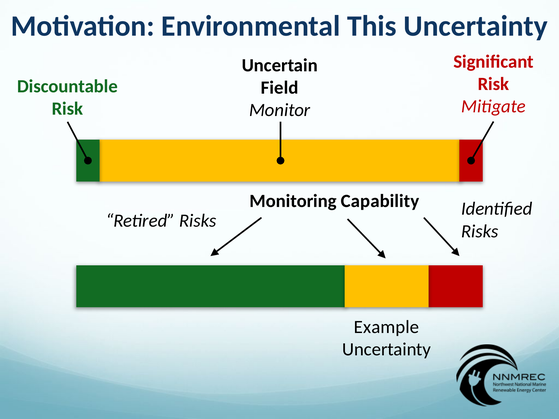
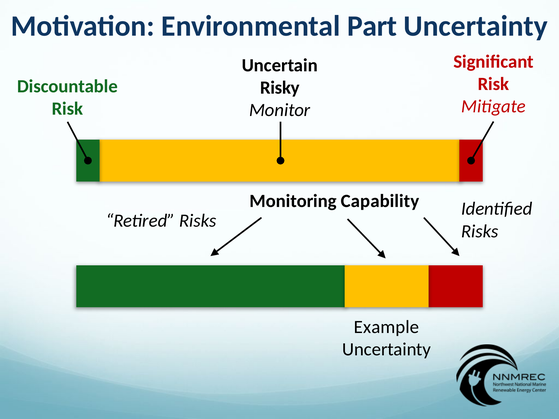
This: This -> Part
Field: Field -> Risky
